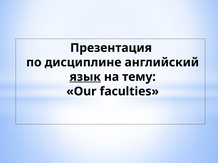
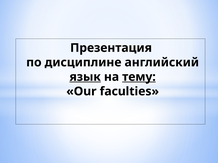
тему underline: none -> present
